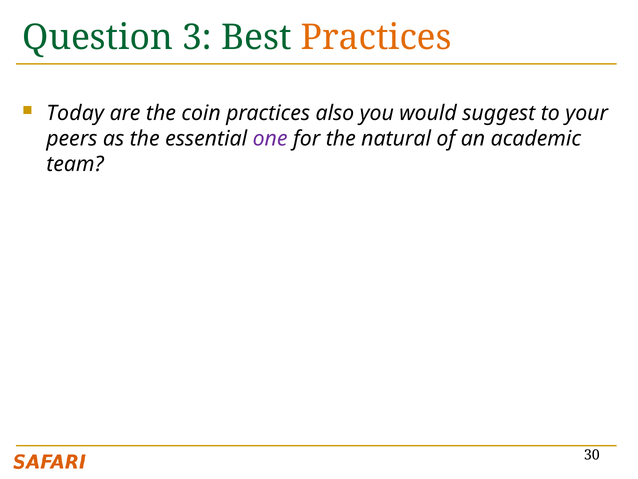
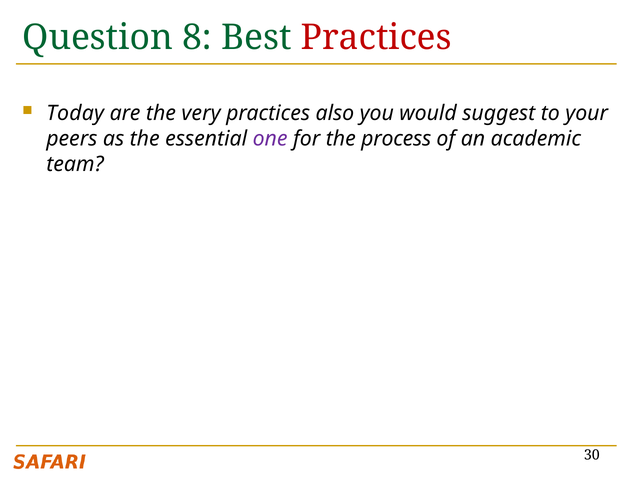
3: 3 -> 8
Practices at (376, 38) colour: orange -> red
coin: coin -> very
natural: natural -> process
